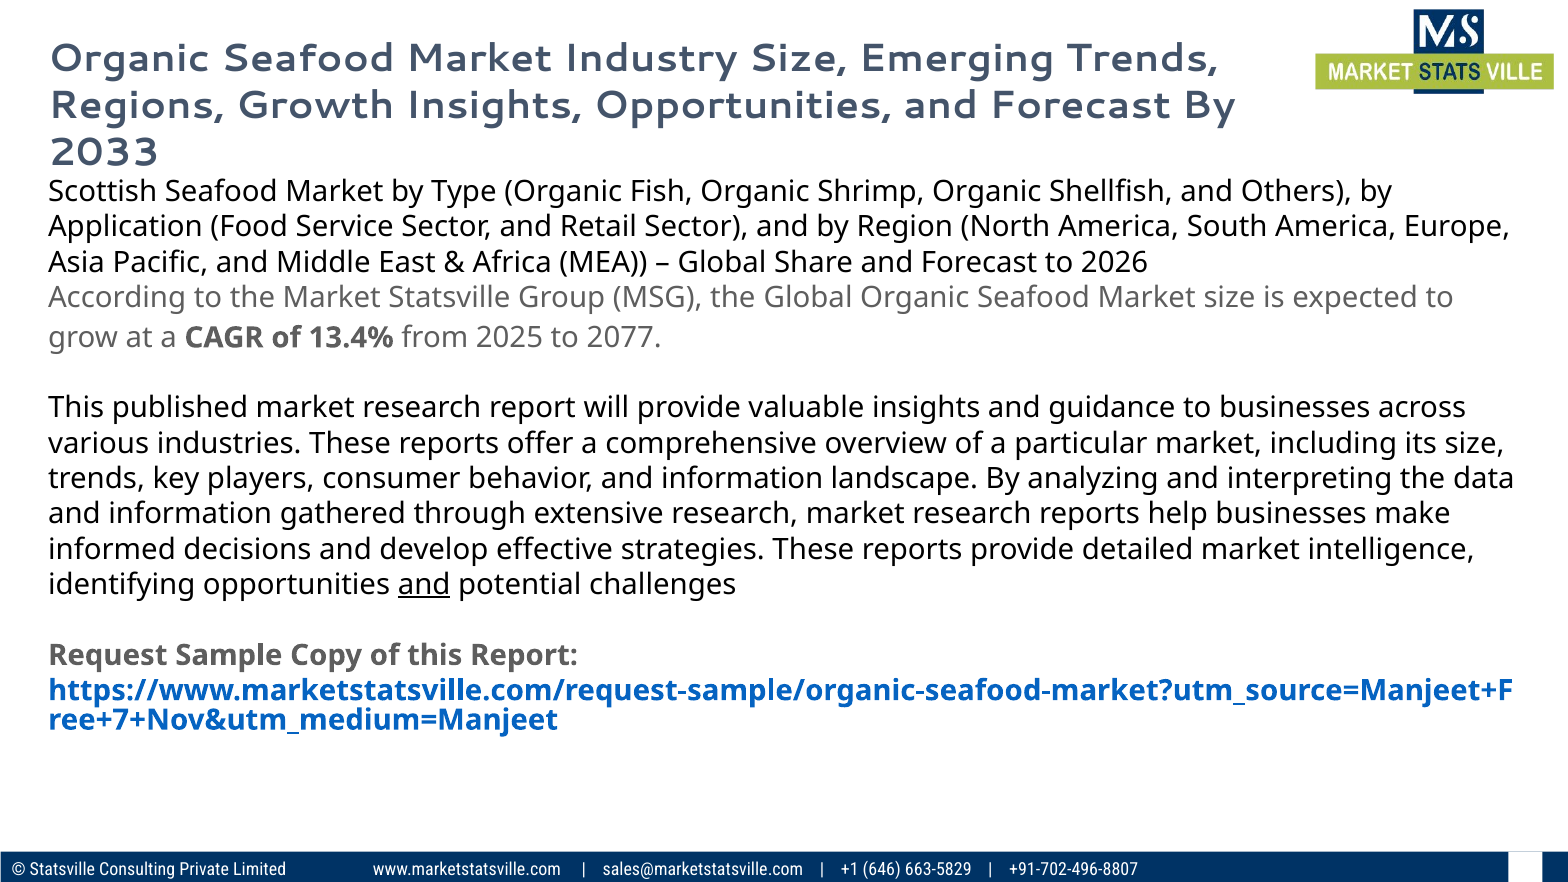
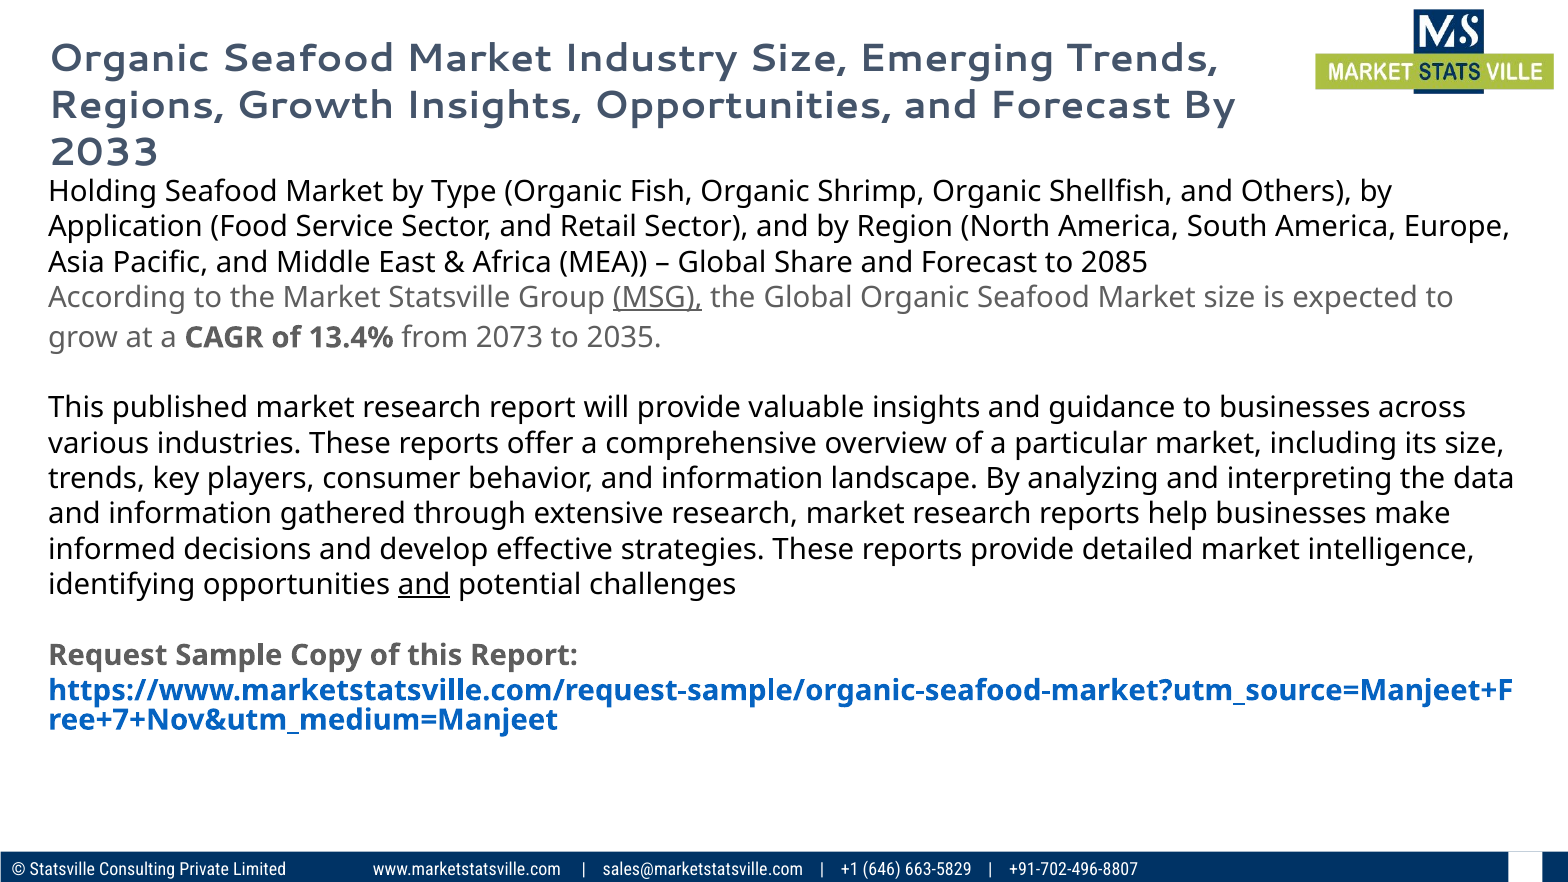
Scottish: Scottish -> Holding
2026: 2026 -> 2085
MSG underline: none -> present
2025: 2025 -> 2073
2077: 2077 -> 2035
